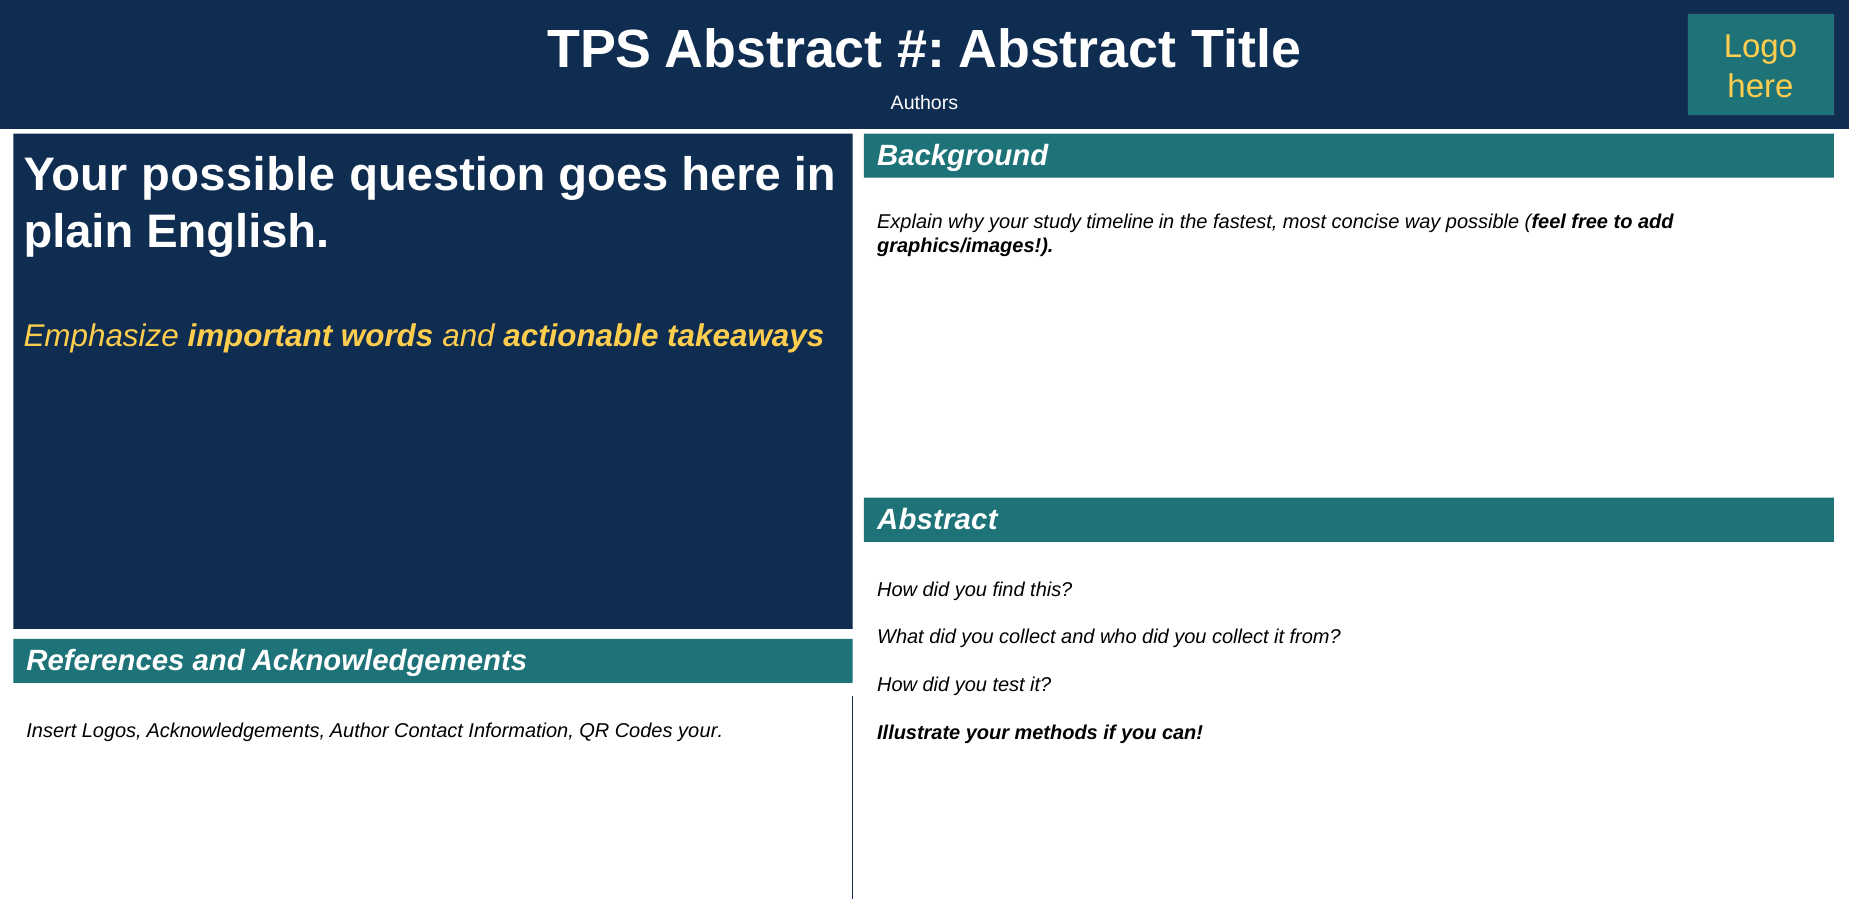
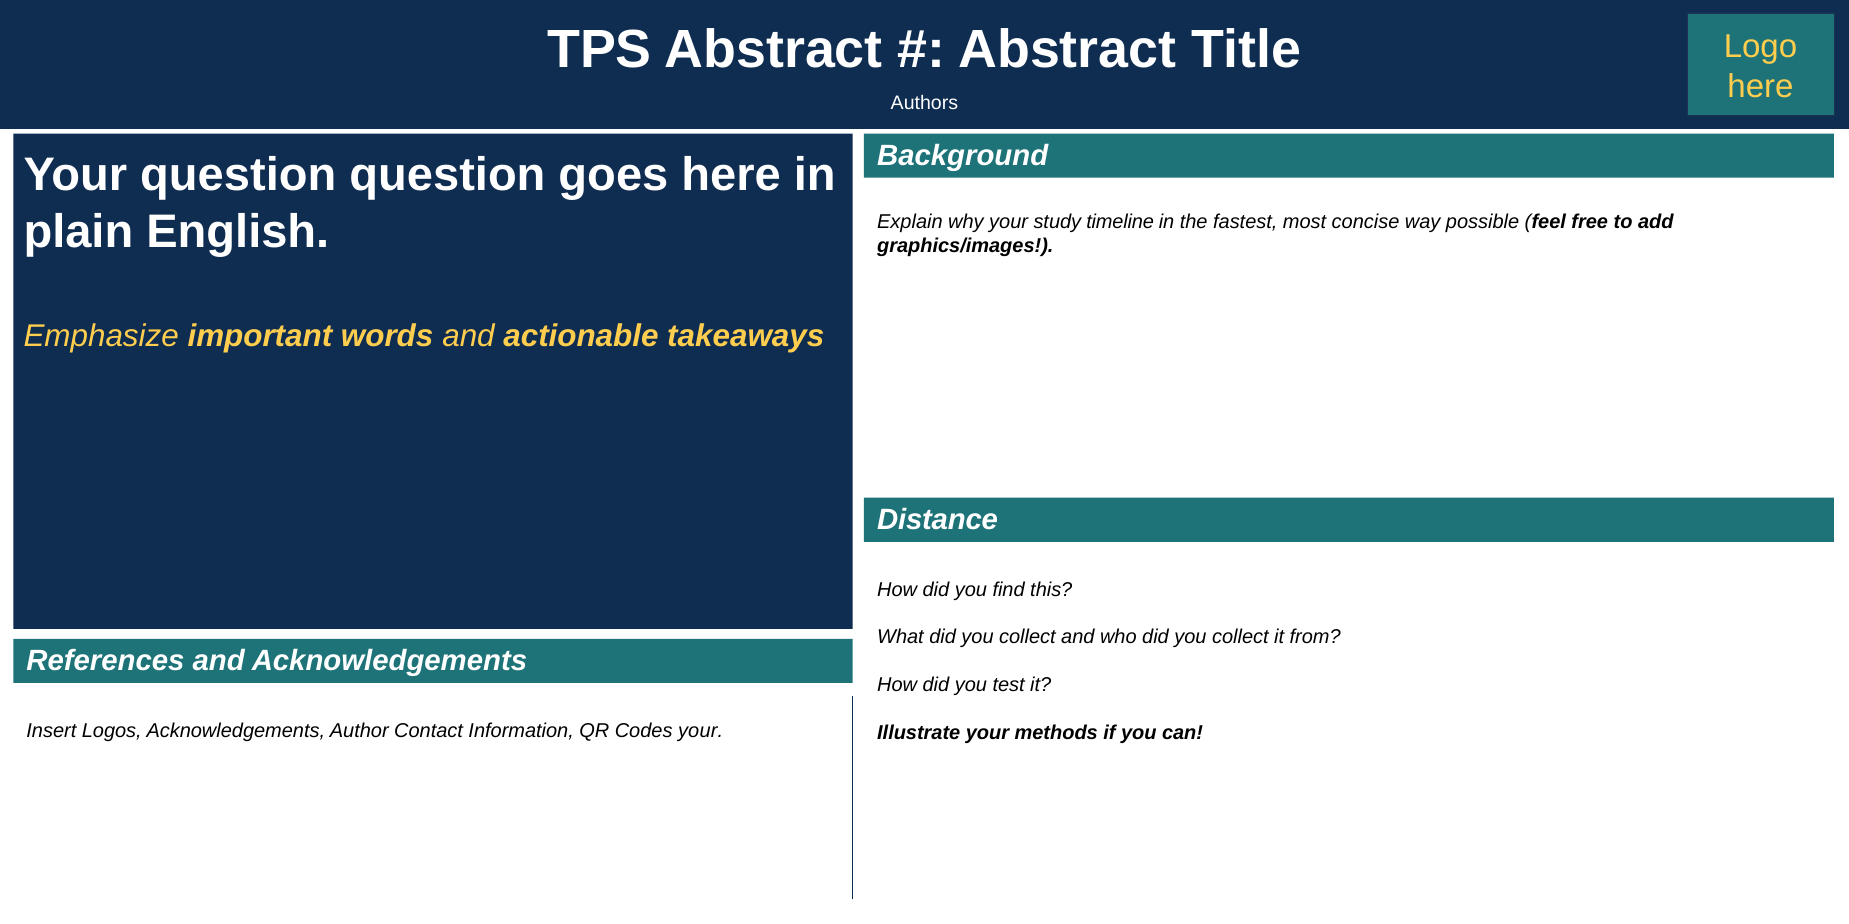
Your possible: possible -> question
Abstract at (937, 520): Abstract -> Distance
